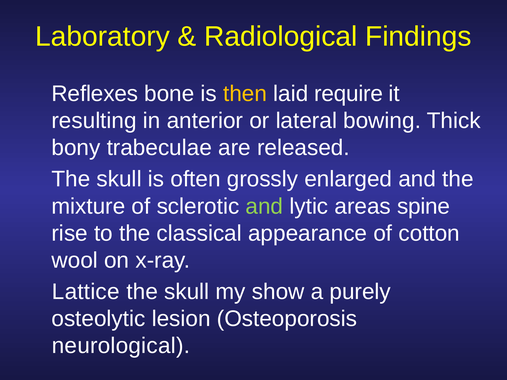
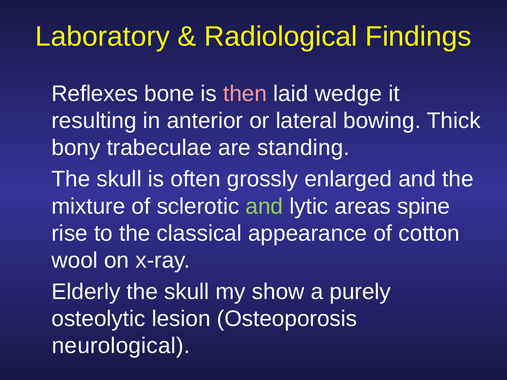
then colour: yellow -> pink
require: require -> wedge
released: released -> standing
Lattice: Lattice -> Elderly
